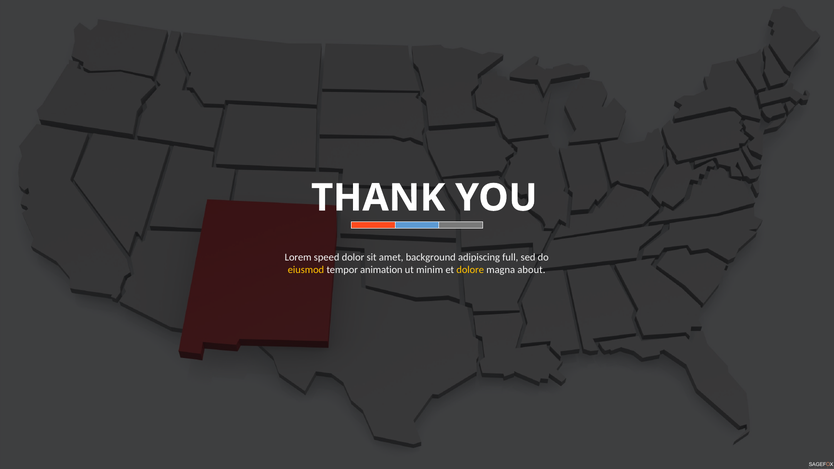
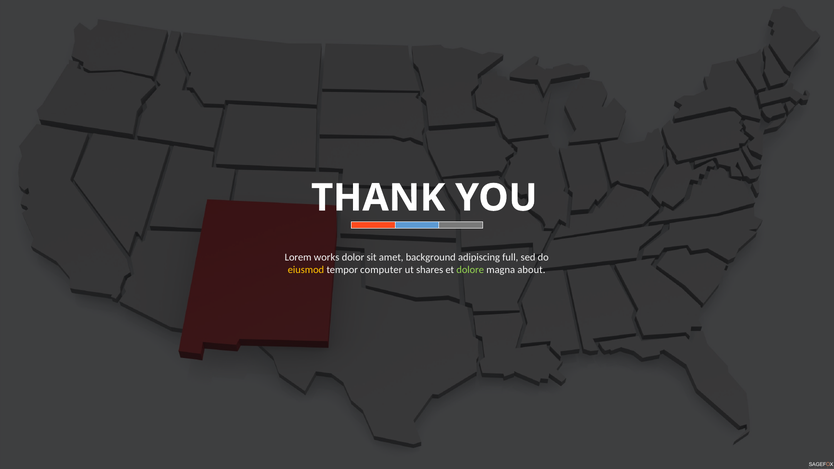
speed: speed -> works
animation: animation -> computer
minim: minim -> shares
dolore colour: yellow -> light green
